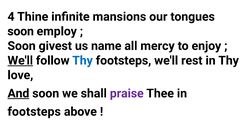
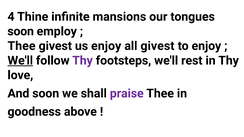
Soon at (22, 46): Soon -> Thee
us name: name -> enjoy
all mercy: mercy -> givest
Thy at (83, 61) colour: blue -> purple
And underline: present -> none
footsteps at (34, 112): footsteps -> goodness
